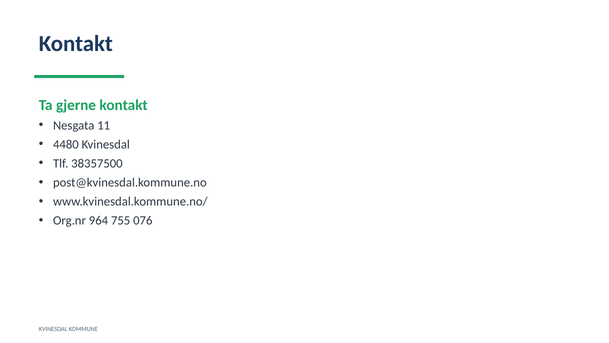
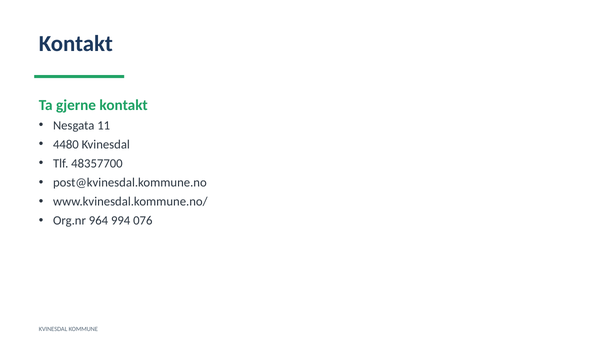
38357500: 38357500 -> 48357700
755: 755 -> 994
